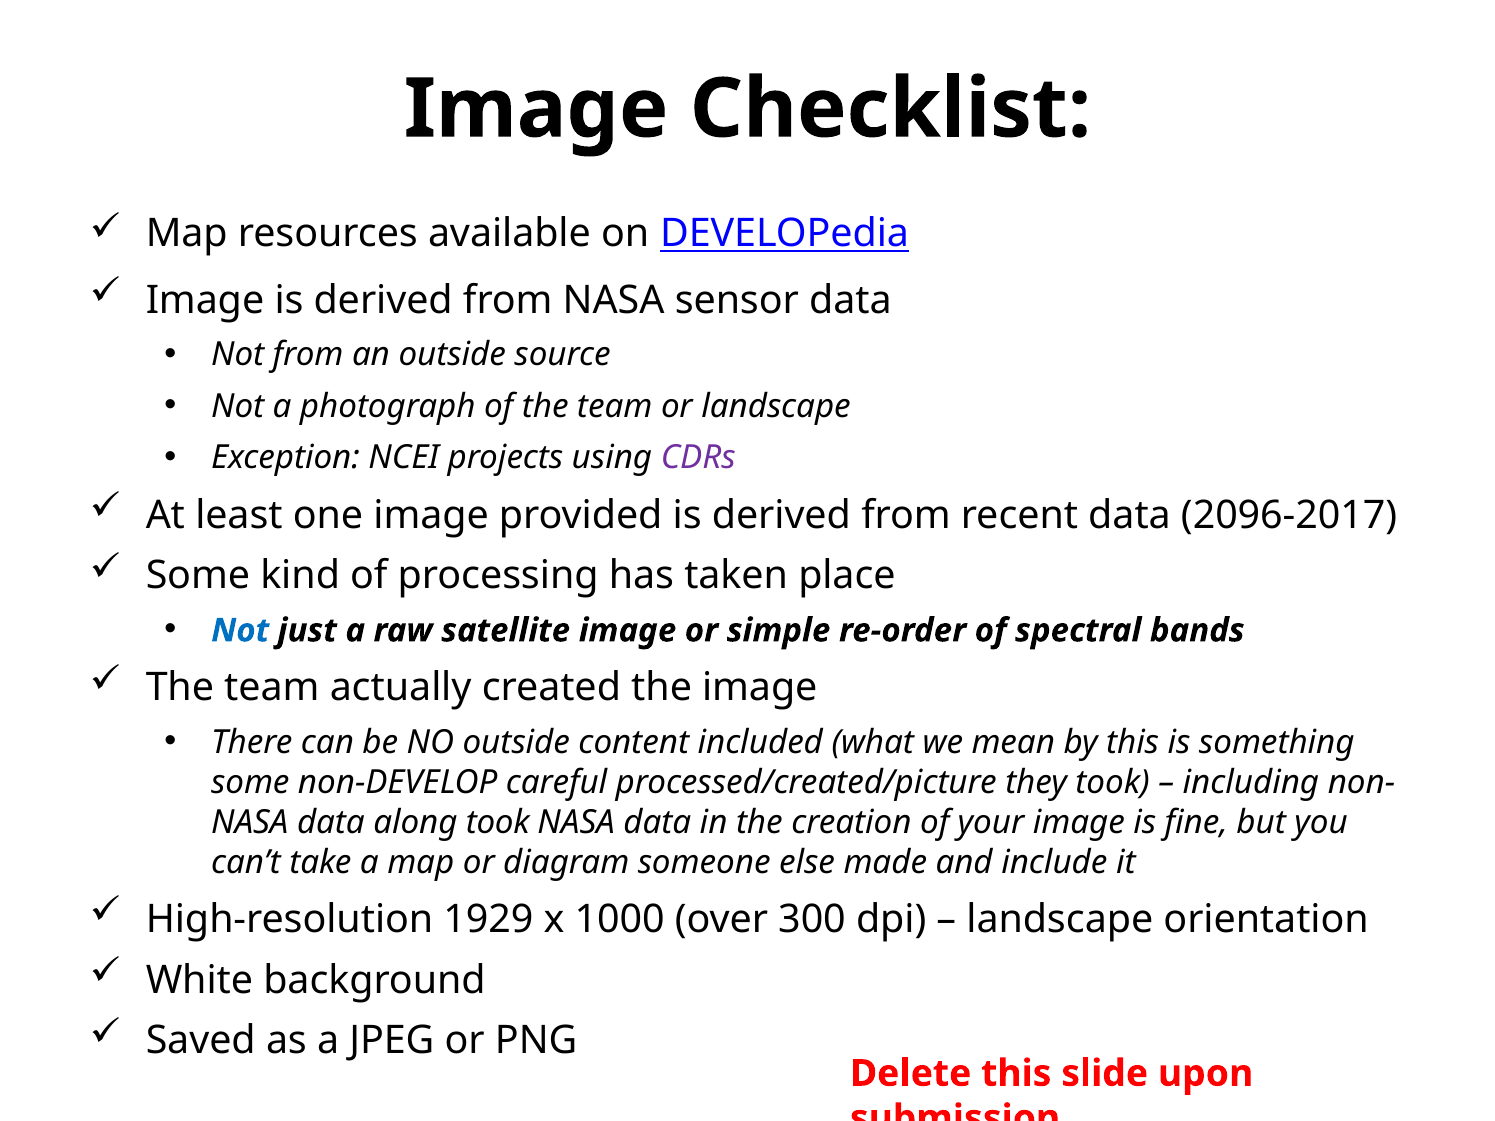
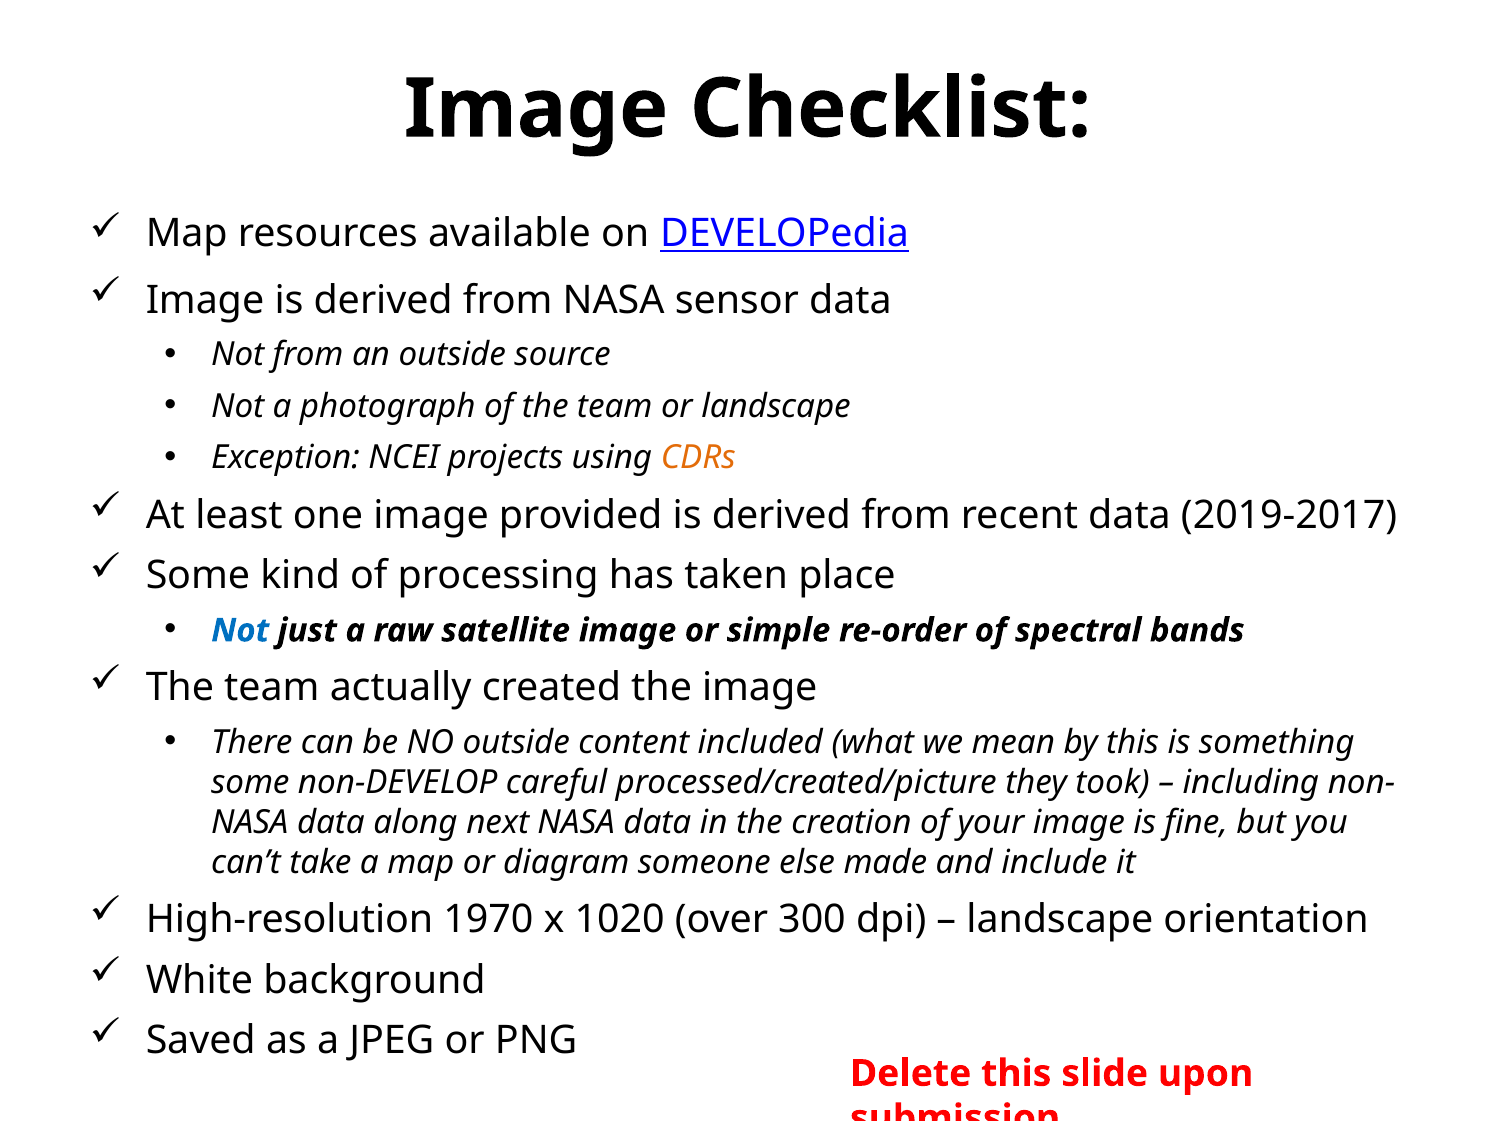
CDRs colour: purple -> orange
2096-2017: 2096-2017 -> 2019-2017
along took: took -> next
1929: 1929 -> 1970
1000: 1000 -> 1020
